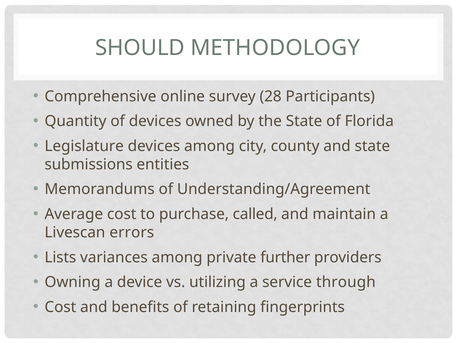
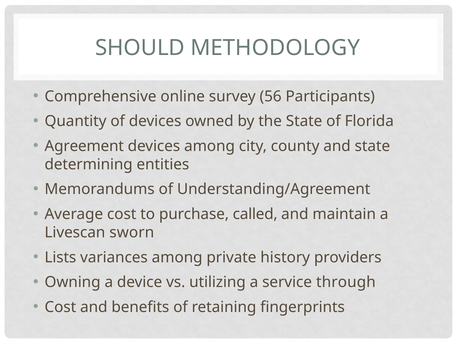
28: 28 -> 56
Legislature: Legislature -> Agreement
submissions: submissions -> determining
errors: errors -> sworn
further: further -> history
